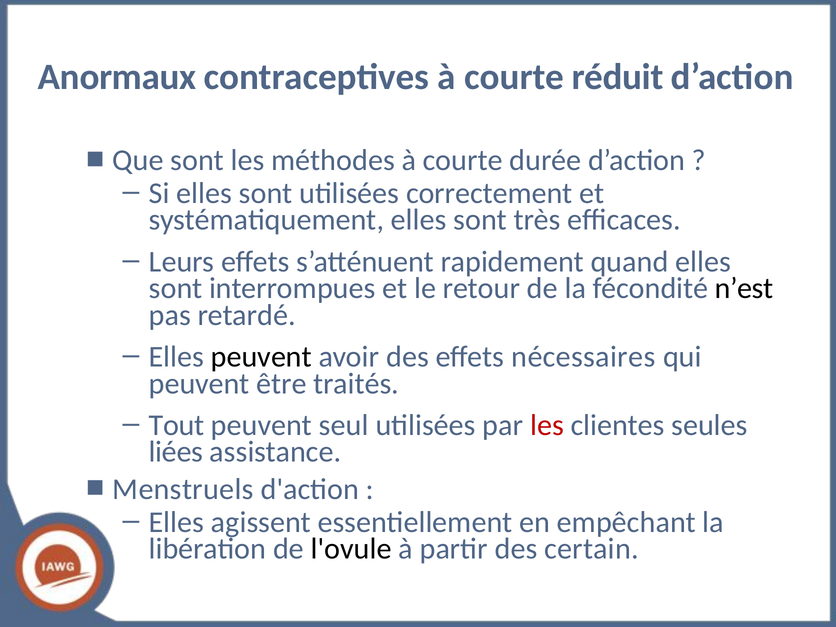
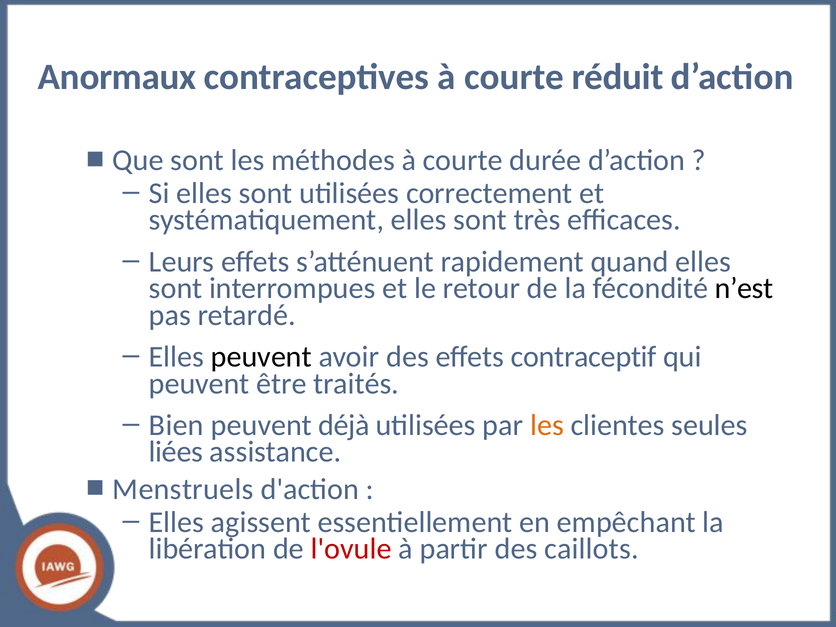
nécessaires: nécessaires -> contraceptif
Tout: Tout -> Bien
seul: seul -> déjà
les at (547, 425) colour: red -> orange
l'ovule colour: black -> red
certain: certain -> caillots
